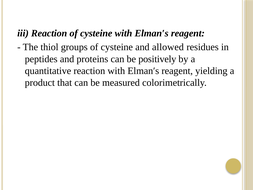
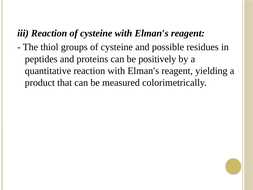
allowed: allowed -> possible
